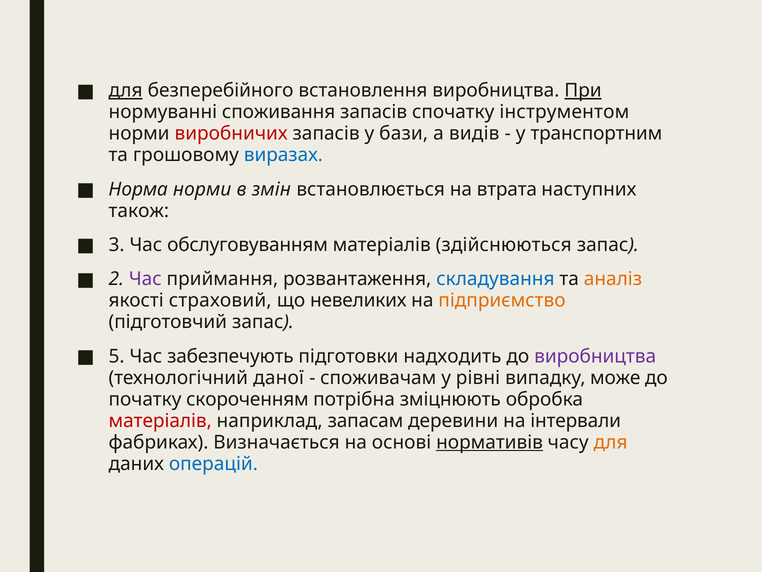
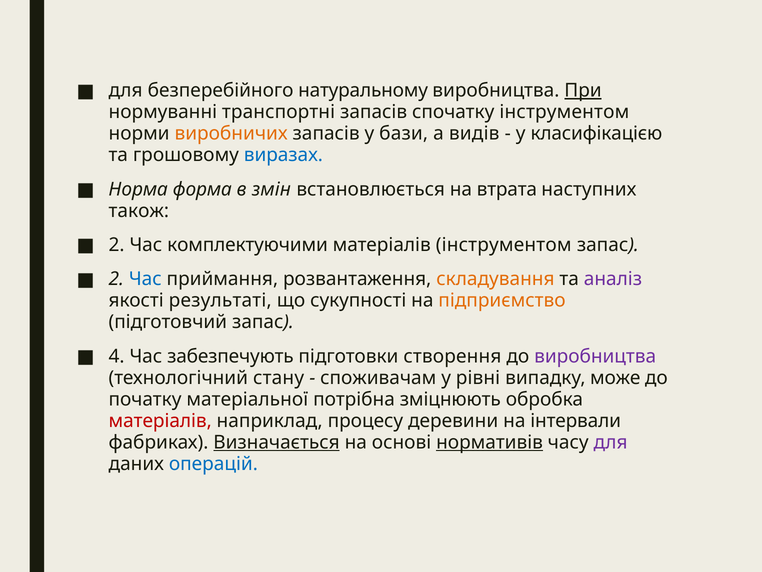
для at (126, 90) underline: present -> none
встановлення: встановлення -> натуральному
споживання: споживання -> транспортні
виробничих colour: red -> orange
транспортним: транспортним -> класифікацією
Норма норми: норми -> форма
3 at (117, 245): 3 -> 2
обслуговуванням: обслуговуванням -> комплектуючими
матеріалів здійснюються: здійснюються -> інструментом
Час at (145, 279) colour: purple -> blue
складування colour: blue -> orange
аналіз colour: orange -> purple
страховий: страховий -> результаті
невеликих: невеликих -> сукупності
5: 5 -> 4
надходить: надходить -> створення
даної: даної -> стану
скороченням: скороченням -> матеріальної
запасам: запасам -> процесу
Визначається underline: none -> present
для at (611, 442) colour: orange -> purple
